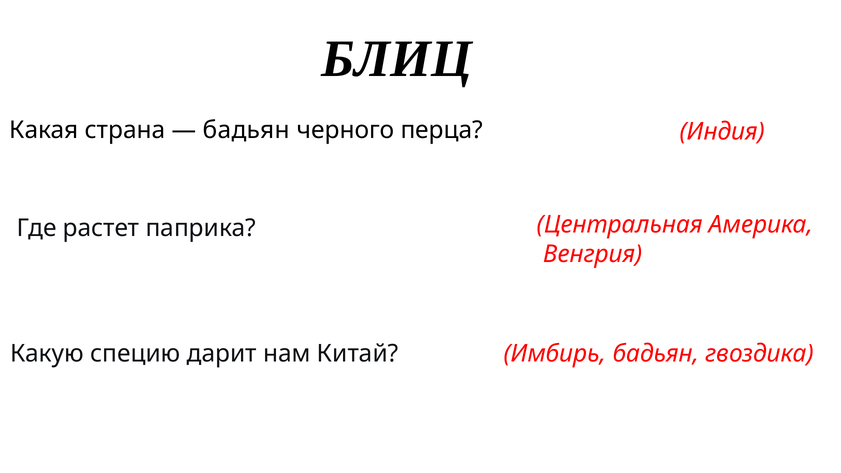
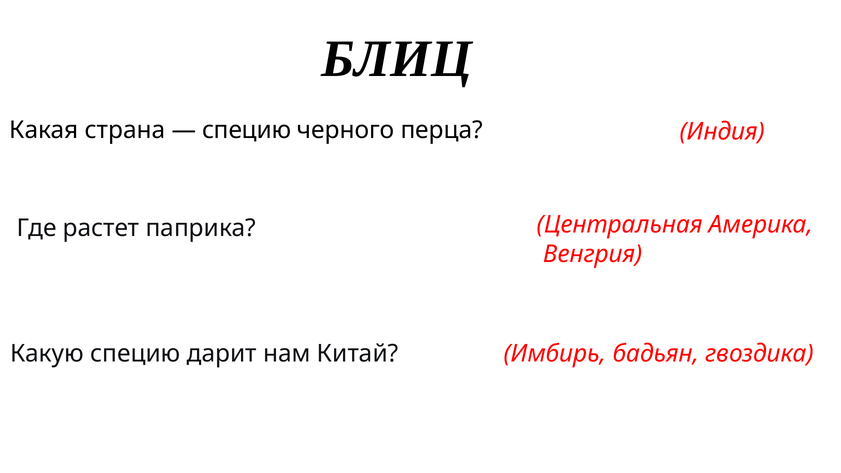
бадьян at (246, 130): бадьян -> специю
